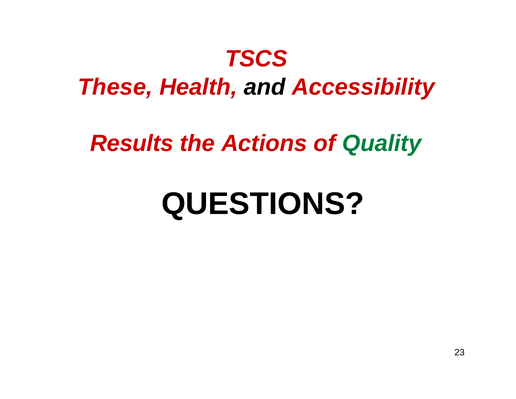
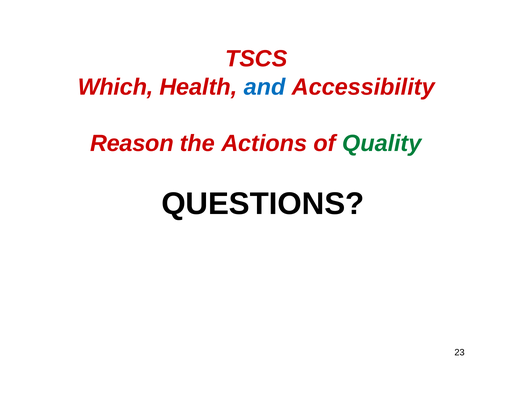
These: These -> Which
and colour: black -> blue
Results: Results -> Reason
